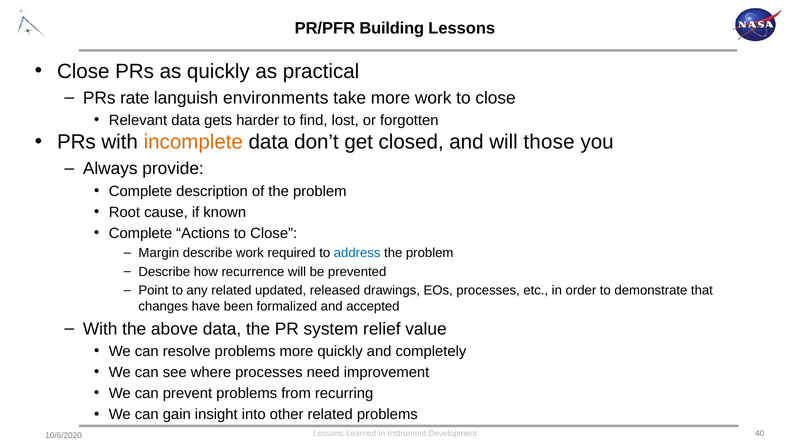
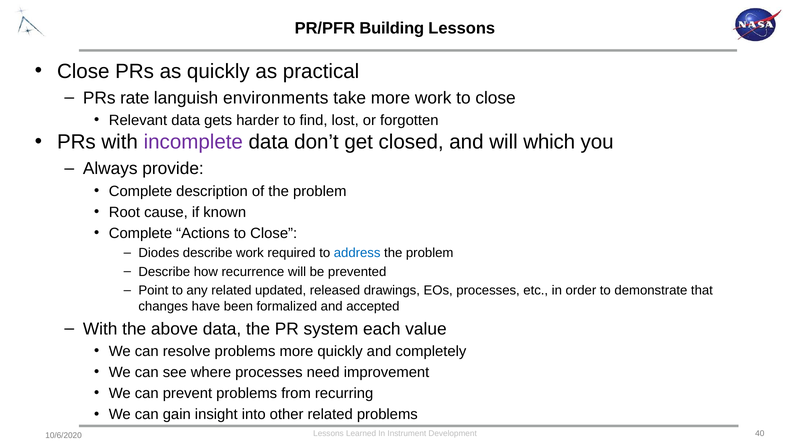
incomplete colour: orange -> purple
those: those -> which
Margin: Margin -> Diodes
relief: relief -> each
